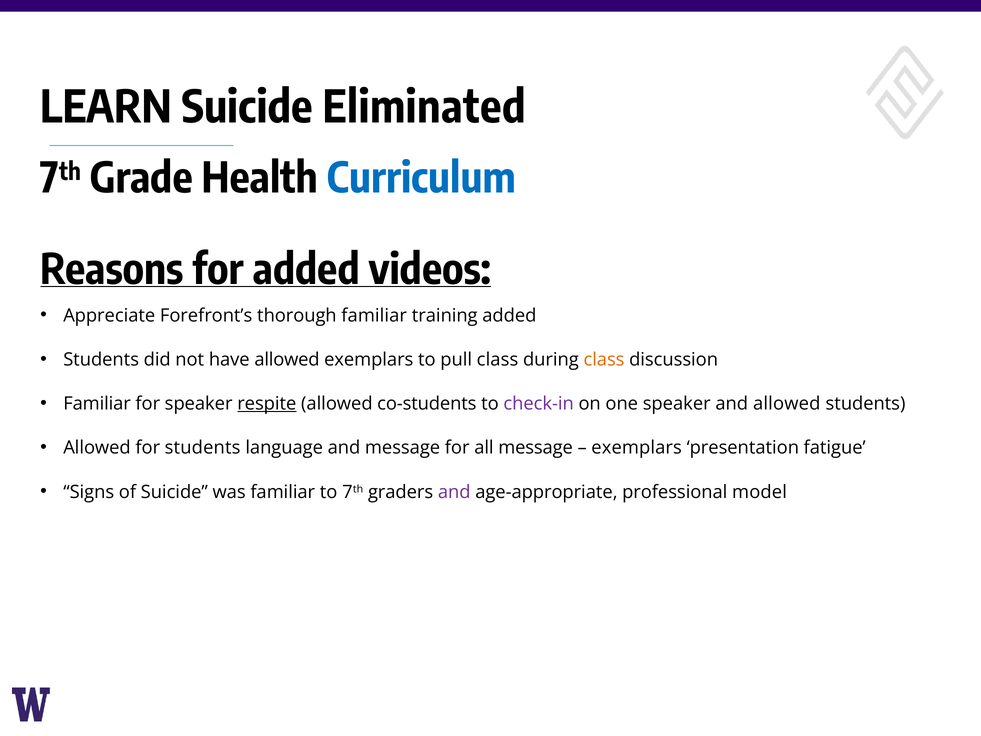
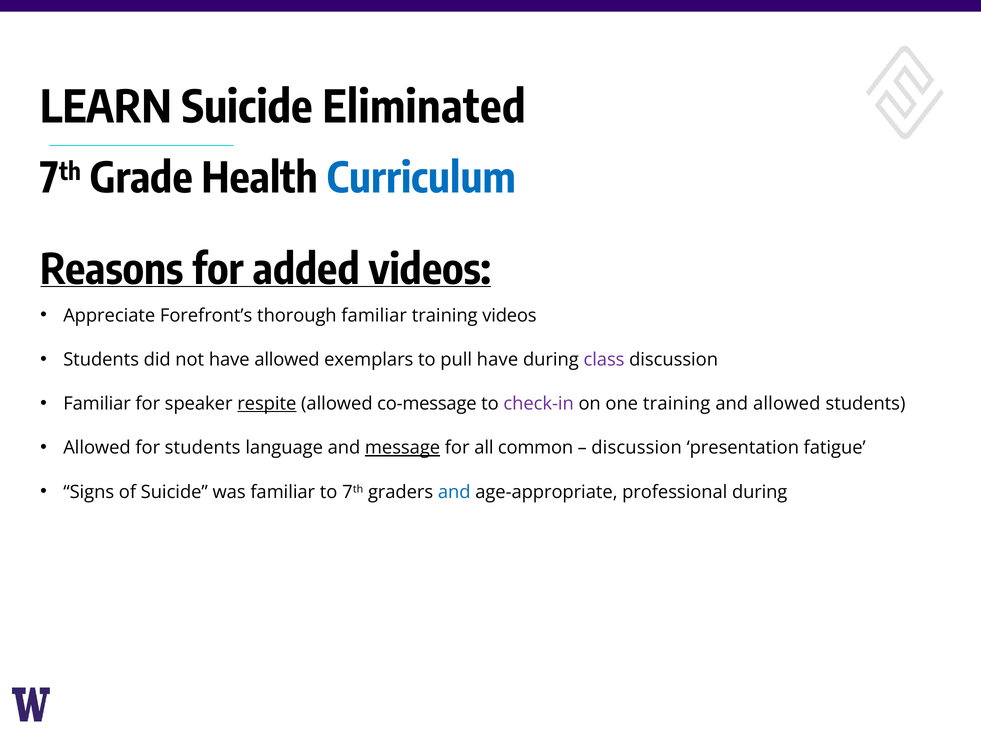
training added: added -> videos
pull class: class -> have
class at (604, 359) colour: orange -> purple
co-students: co-students -> co-message
one speaker: speaker -> training
message at (403, 448) underline: none -> present
all message: message -> common
exemplars at (637, 448): exemplars -> discussion
and at (454, 492) colour: purple -> blue
professional model: model -> during
